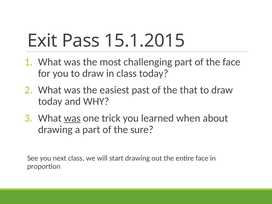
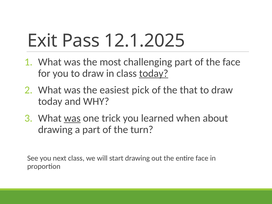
15.1.2015: 15.1.2015 -> 12.1.2025
today at (154, 73) underline: none -> present
past: past -> pick
sure: sure -> turn
